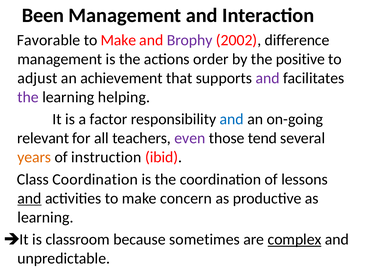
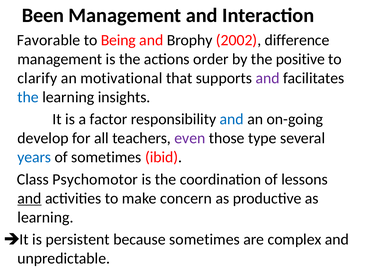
Make at (118, 40): Make -> Being
Brophy colour: purple -> black
adjust: adjust -> clarify
achievement: achievement -> motivational
the at (28, 97) colour: purple -> blue
helping: helping -> insights
relevant: relevant -> develop
tend: tend -> type
years colour: orange -> blue
of instruction: instruction -> sometimes
Class Coordination: Coordination -> Psychomotor
classroom: classroom -> persistent
complex underline: present -> none
